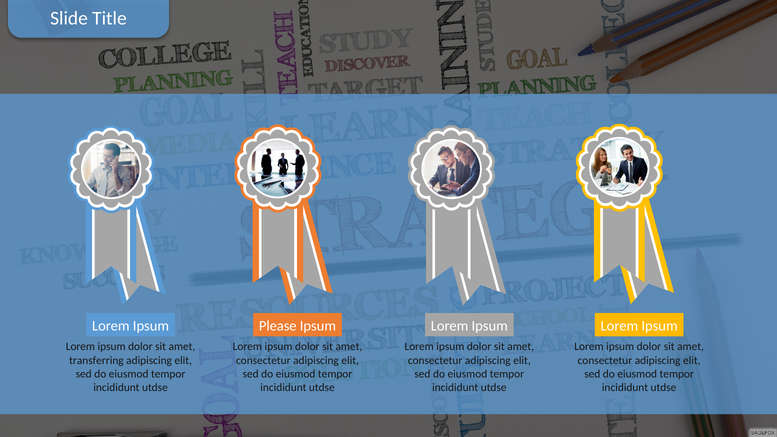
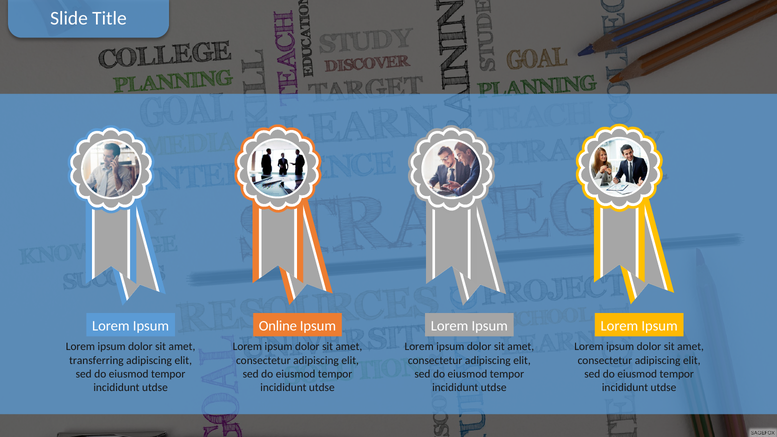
Please: Please -> Online
